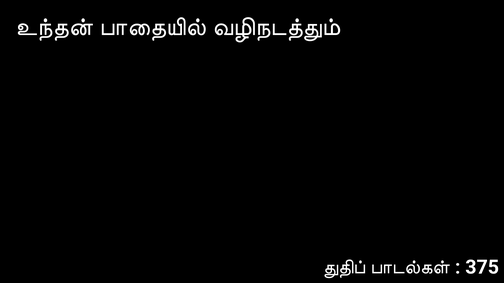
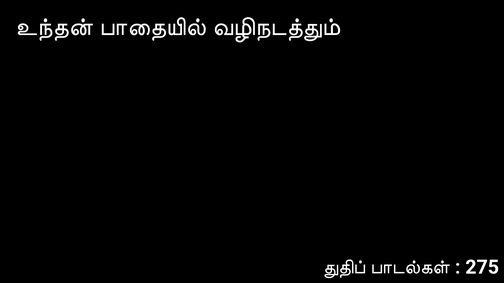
375: 375 -> 275
